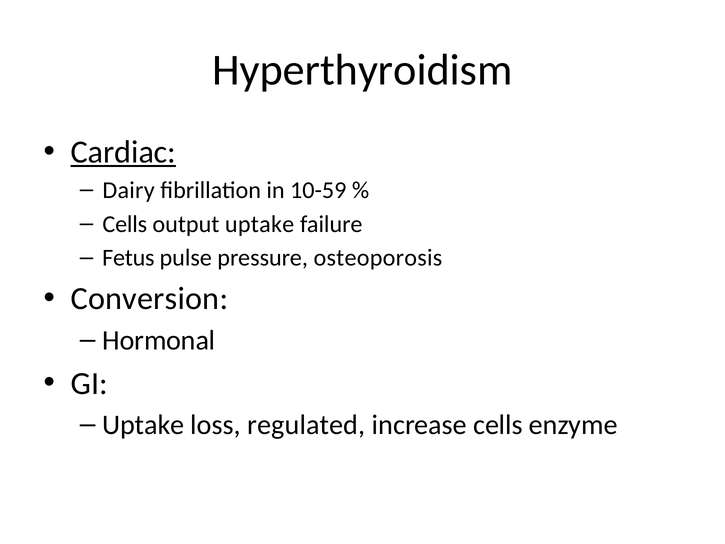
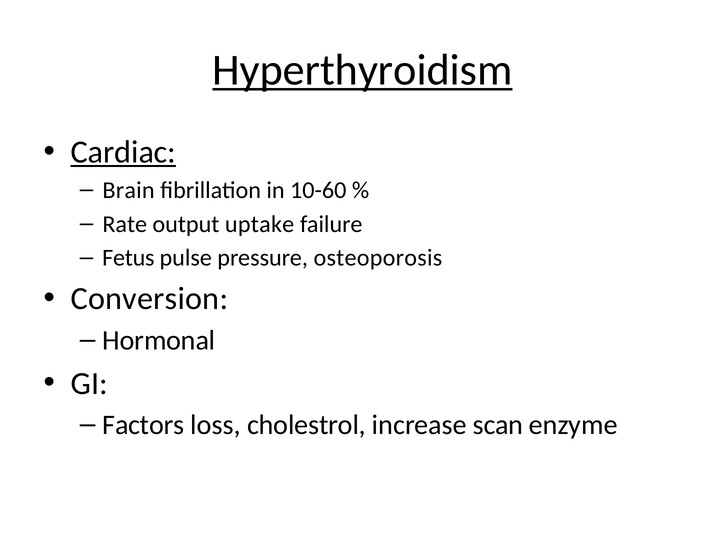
Hyperthyroidism underline: none -> present
Dairy: Dairy -> Brain
10-59: 10-59 -> 10-60
Cells at (125, 224): Cells -> Rate
Uptake at (143, 425): Uptake -> Factors
regulated: regulated -> cholestrol
increase cells: cells -> scan
